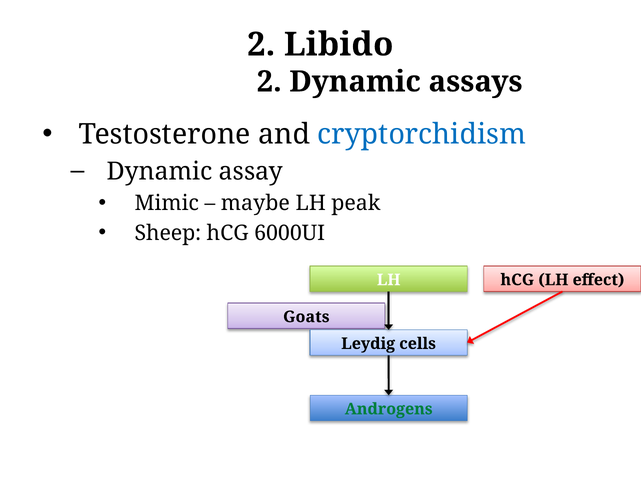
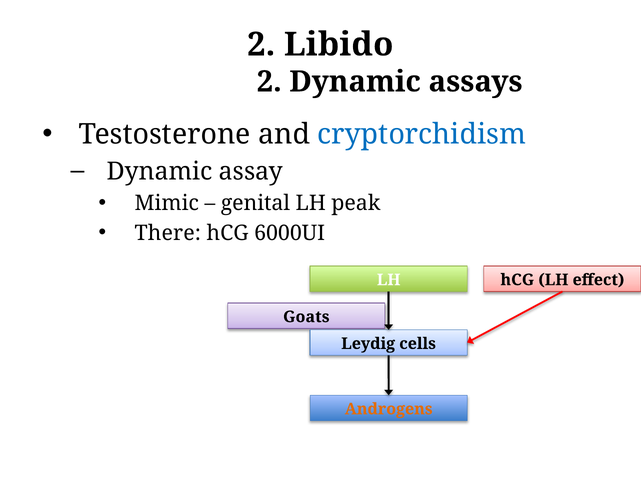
maybe: maybe -> genital
Sheep: Sheep -> There
Androgens colour: green -> orange
